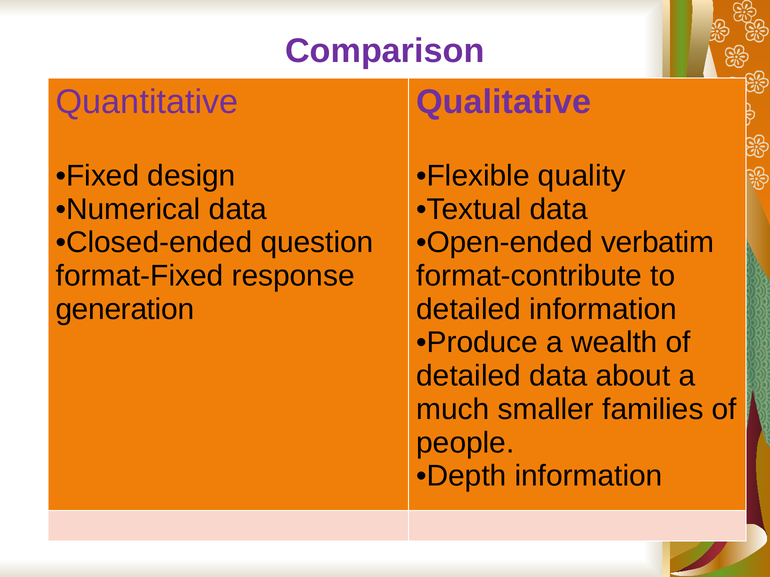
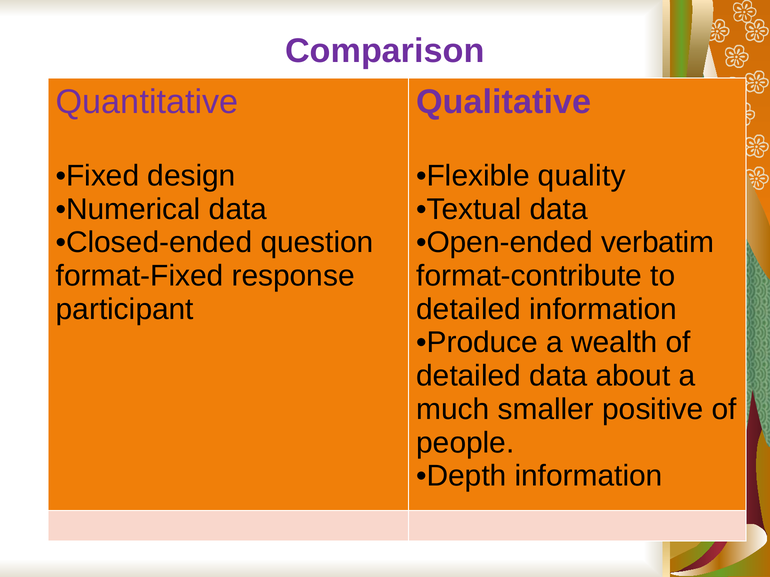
generation: generation -> participant
families: families -> positive
